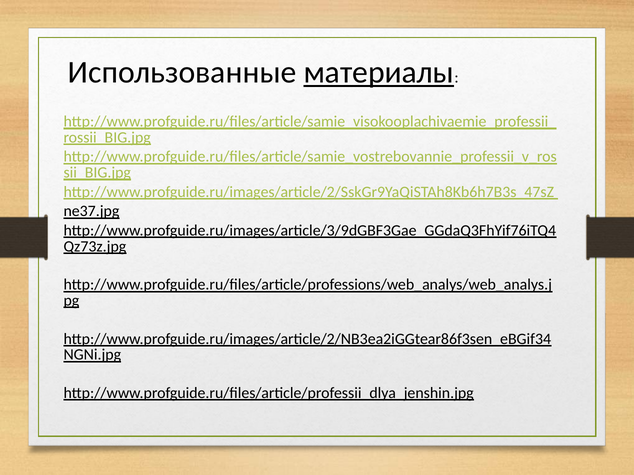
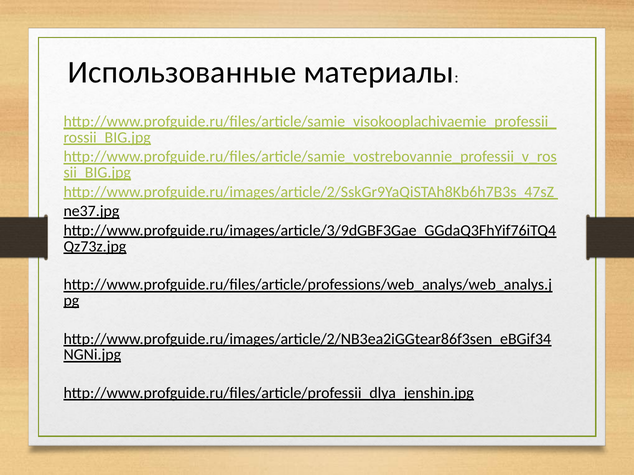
материалы underline: present -> none
